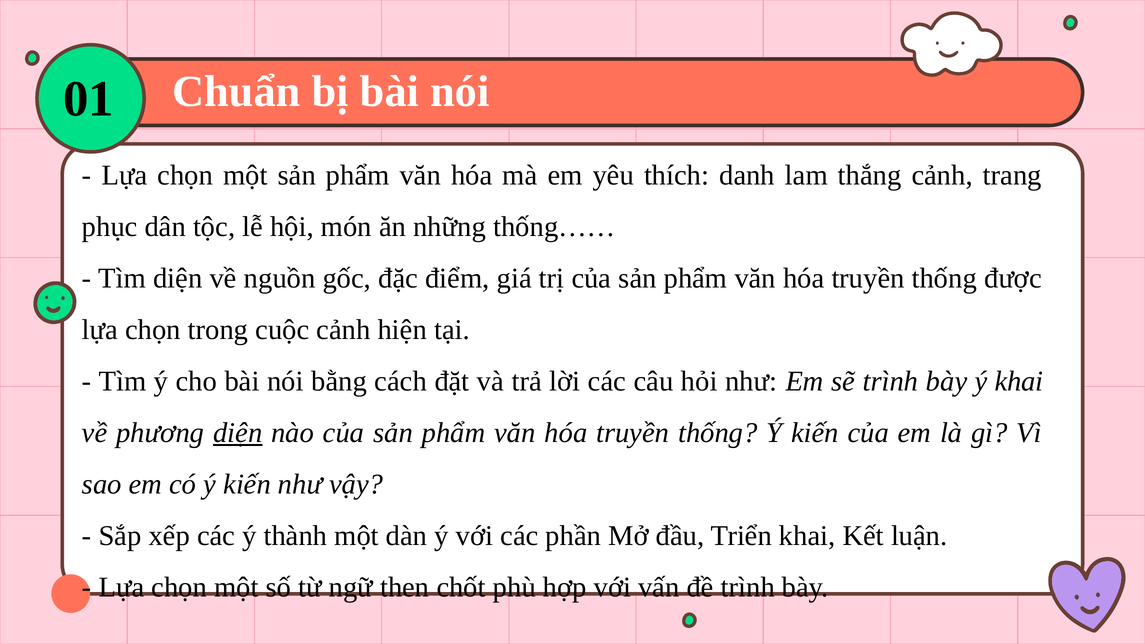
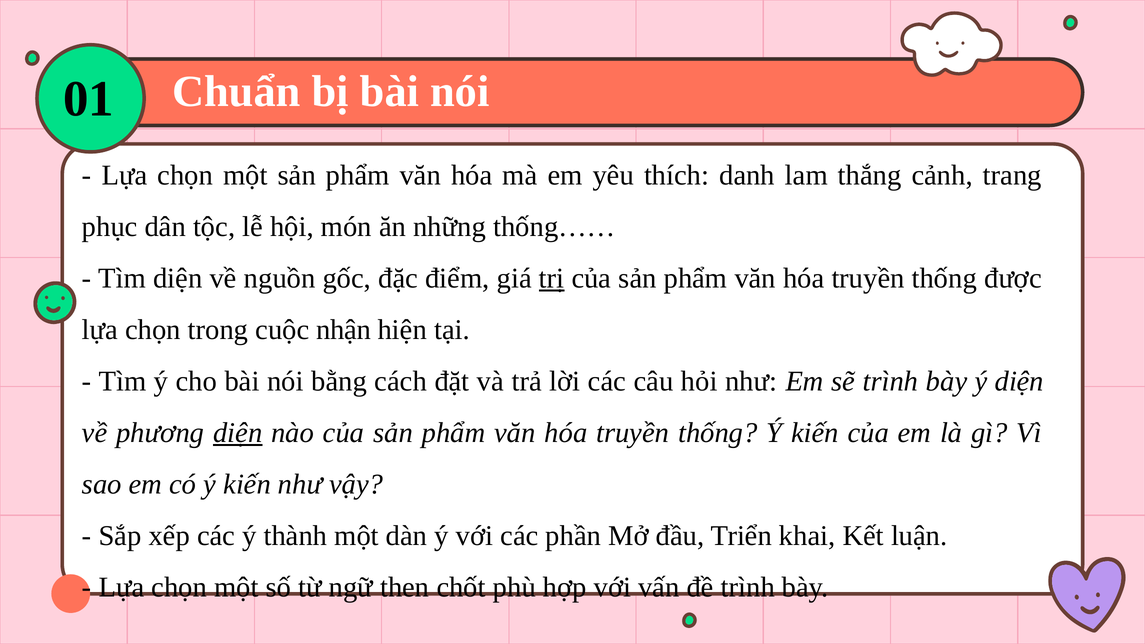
trị underline: none -> present
cuộc cảnh: cảnh -> nhận
ý khai: khai -> diện
